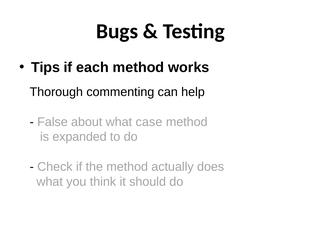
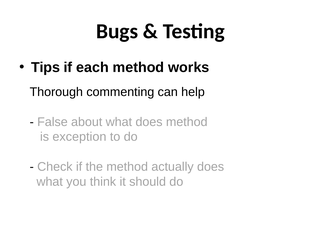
what case: case -> does
expanded: expanded -> exception
